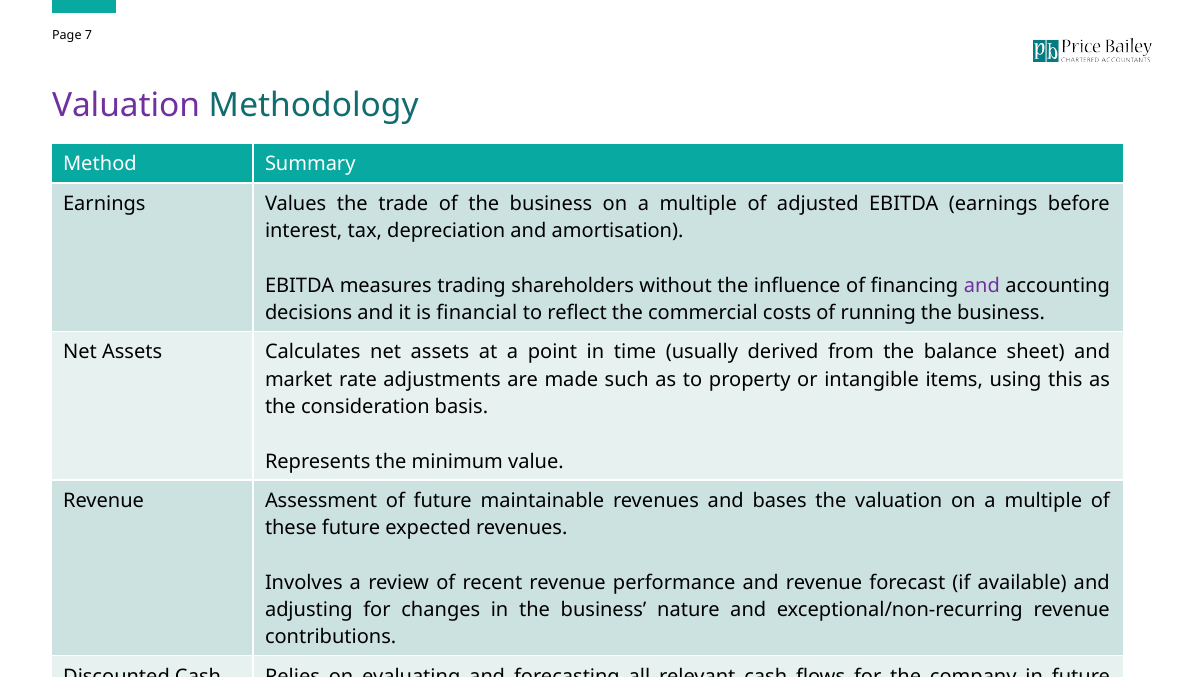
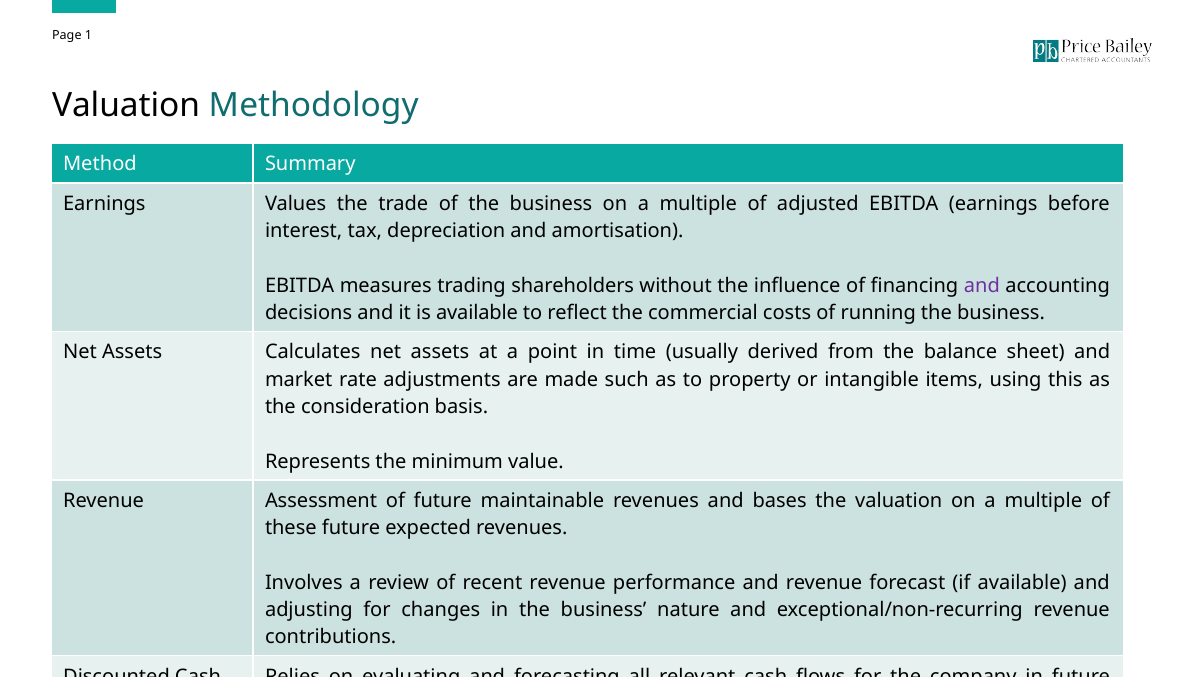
7: 7 -> 1
Valuation at (126, 105) colour: purple -> black
is financial: financial -> available
